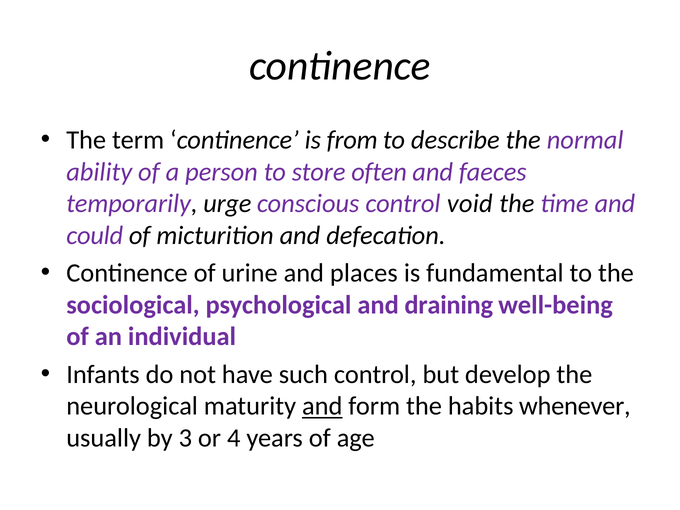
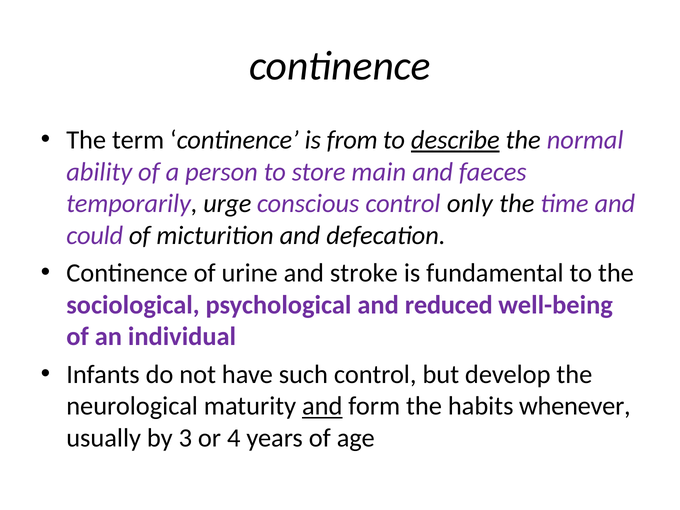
describe underline: none -> present
often: often -> main
void: void -> only
places: places -> stroke
draining: draining -> reduced
